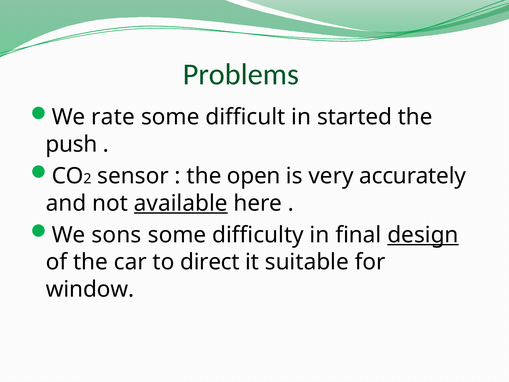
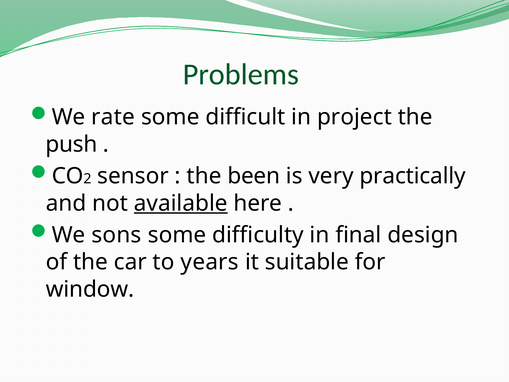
started: started -> project
open: open -> been
accurately: accurately -> practically
design underline: present -> none
direct: direct -> years
